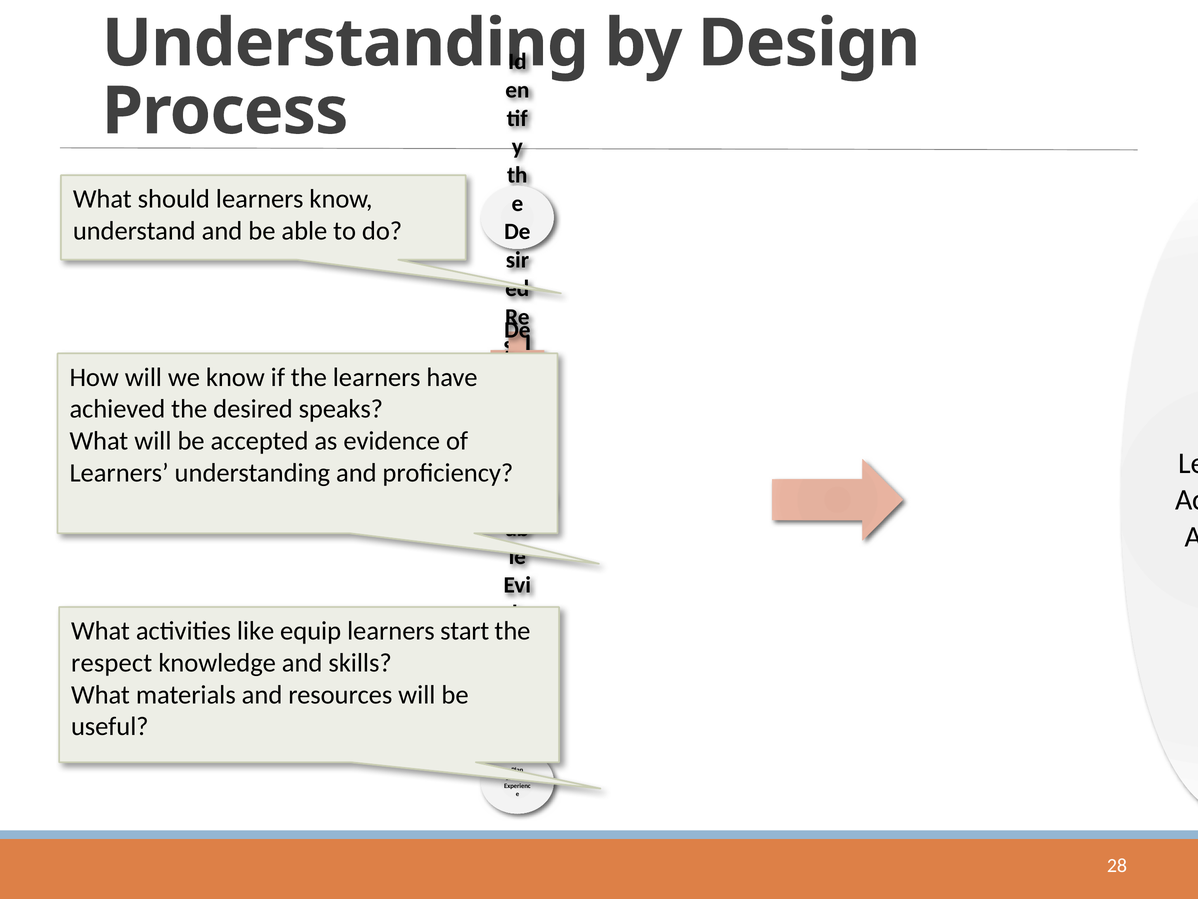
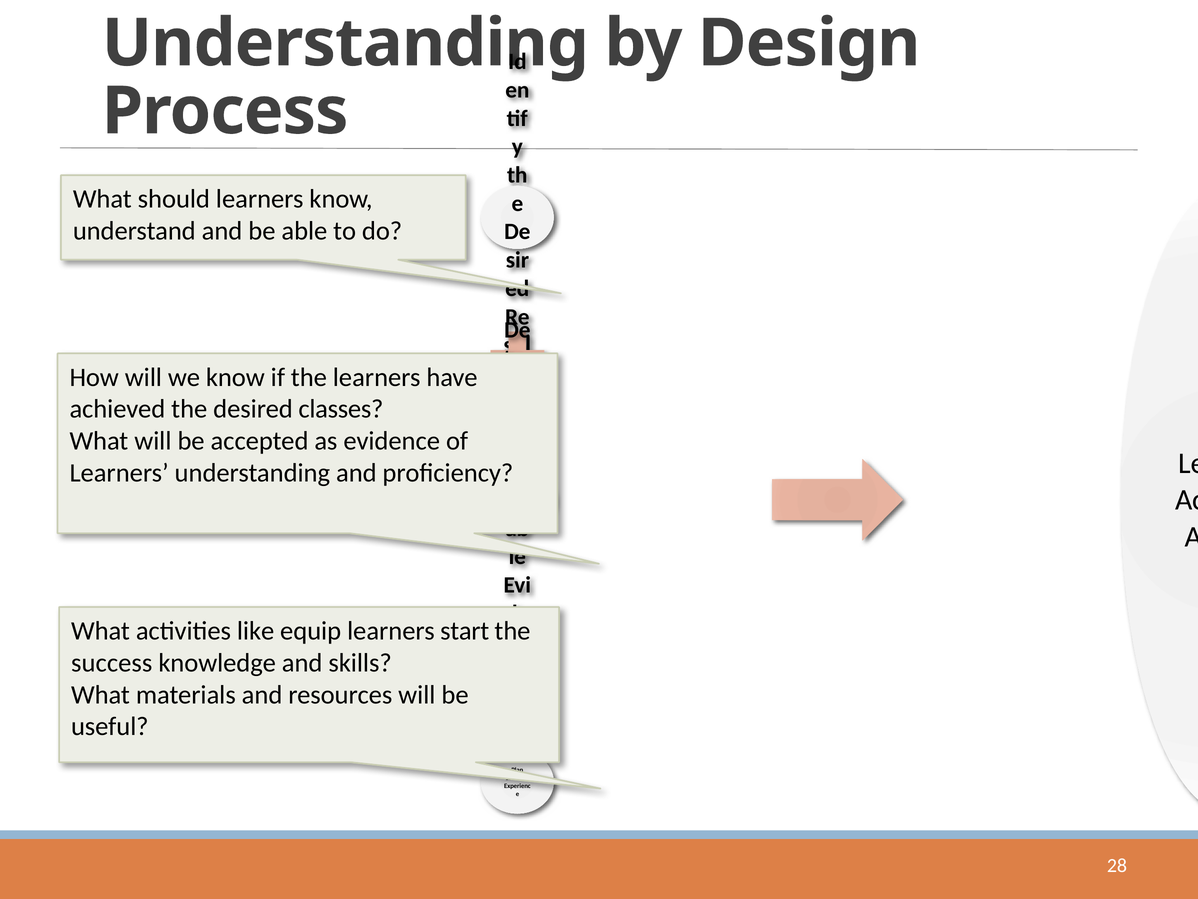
speaks: speaks -> classes
respect: respect -> success
